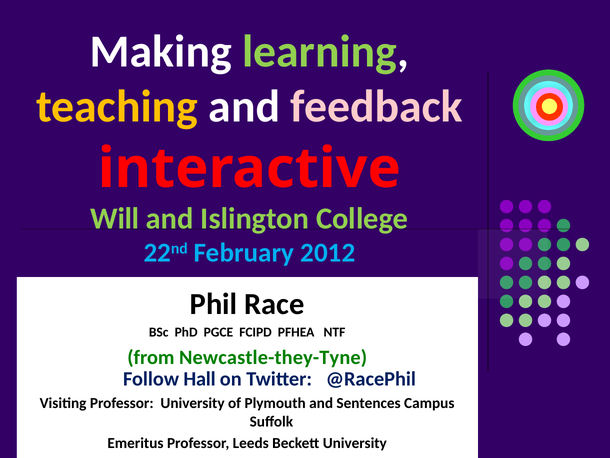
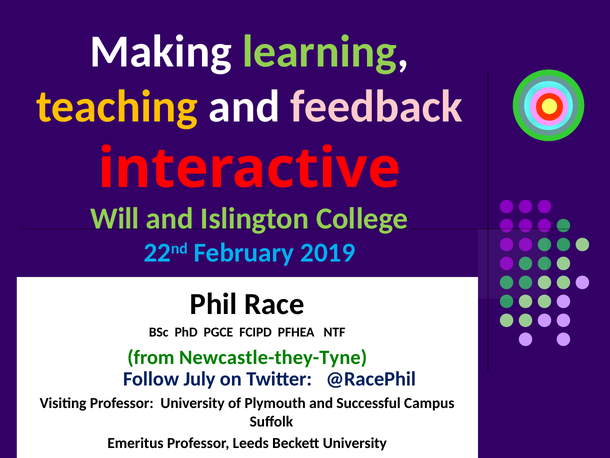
2012: 2012 -> 2019
Hall: Hall -> July
Sentences: Sentences -> Successful
